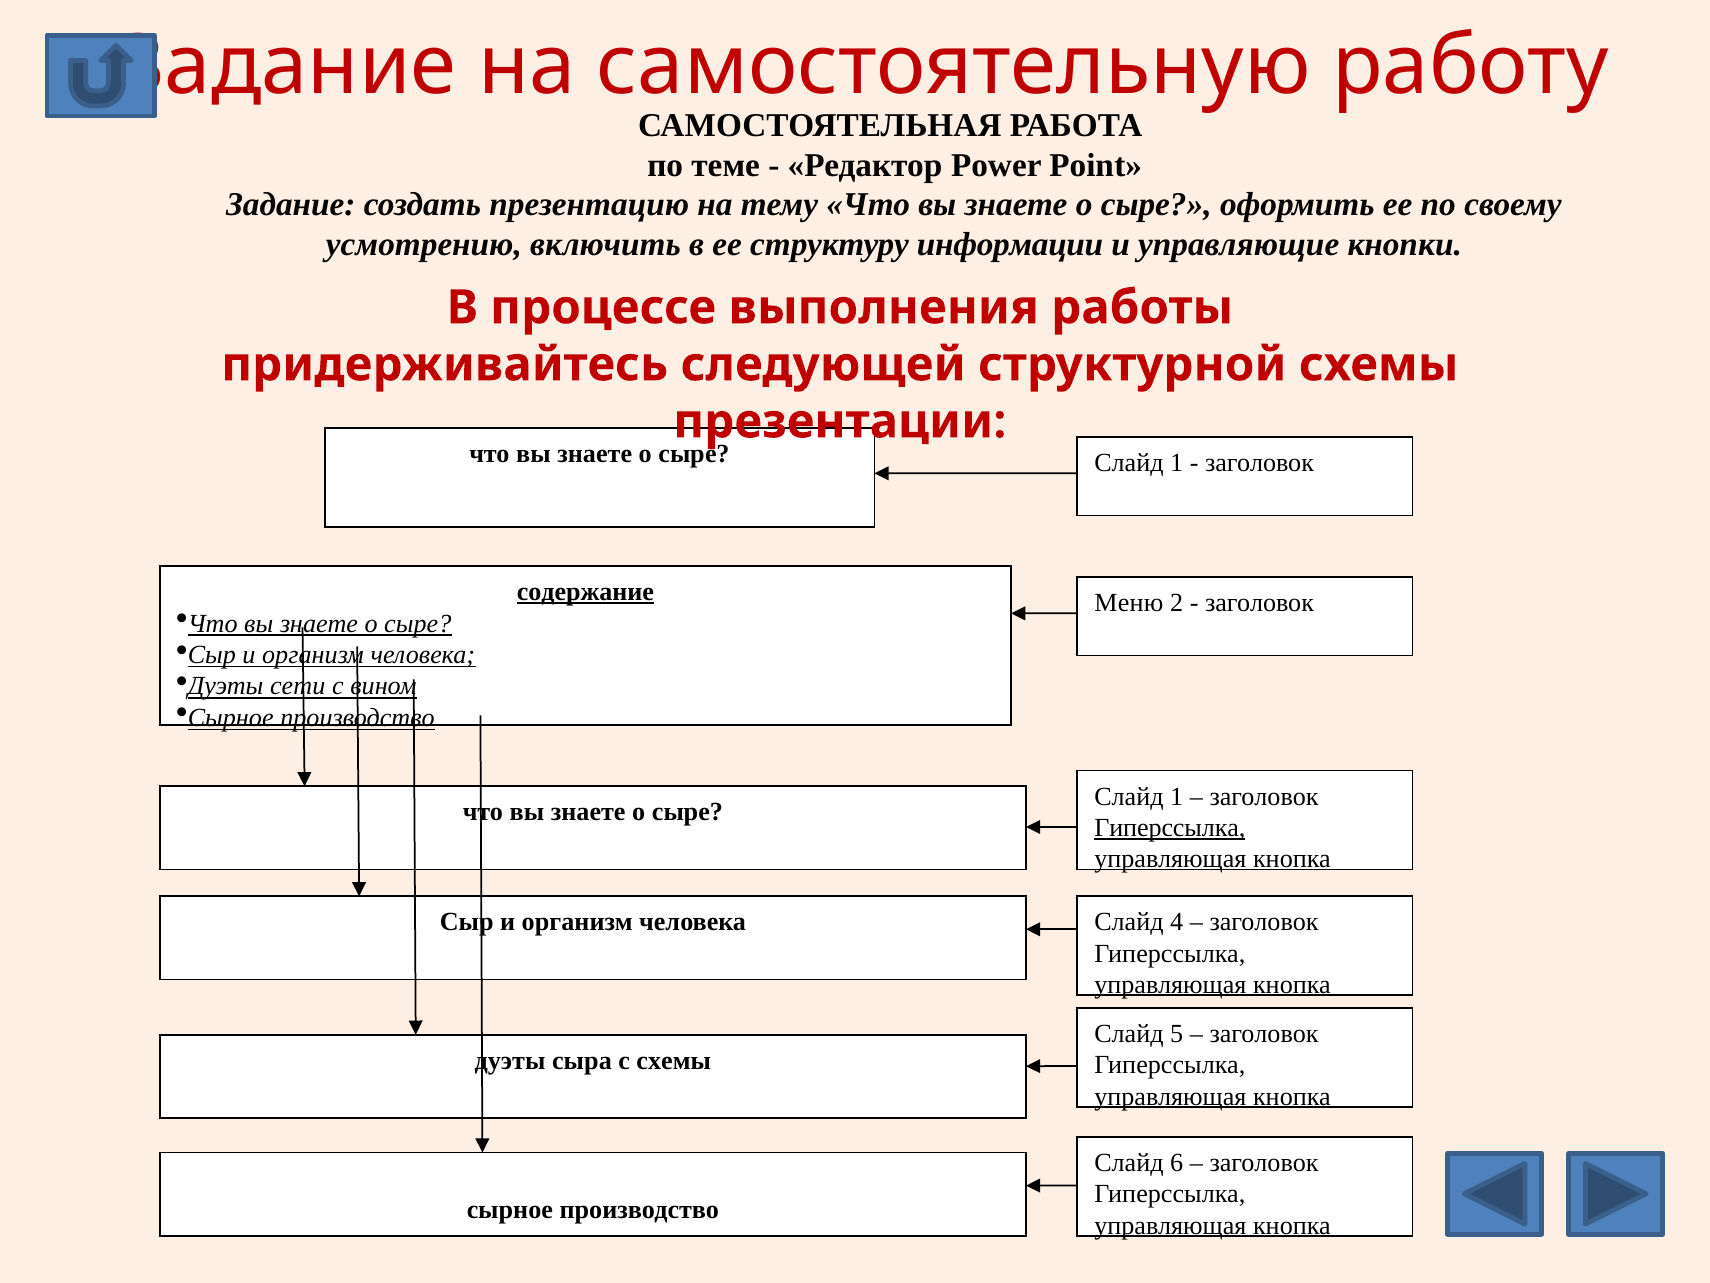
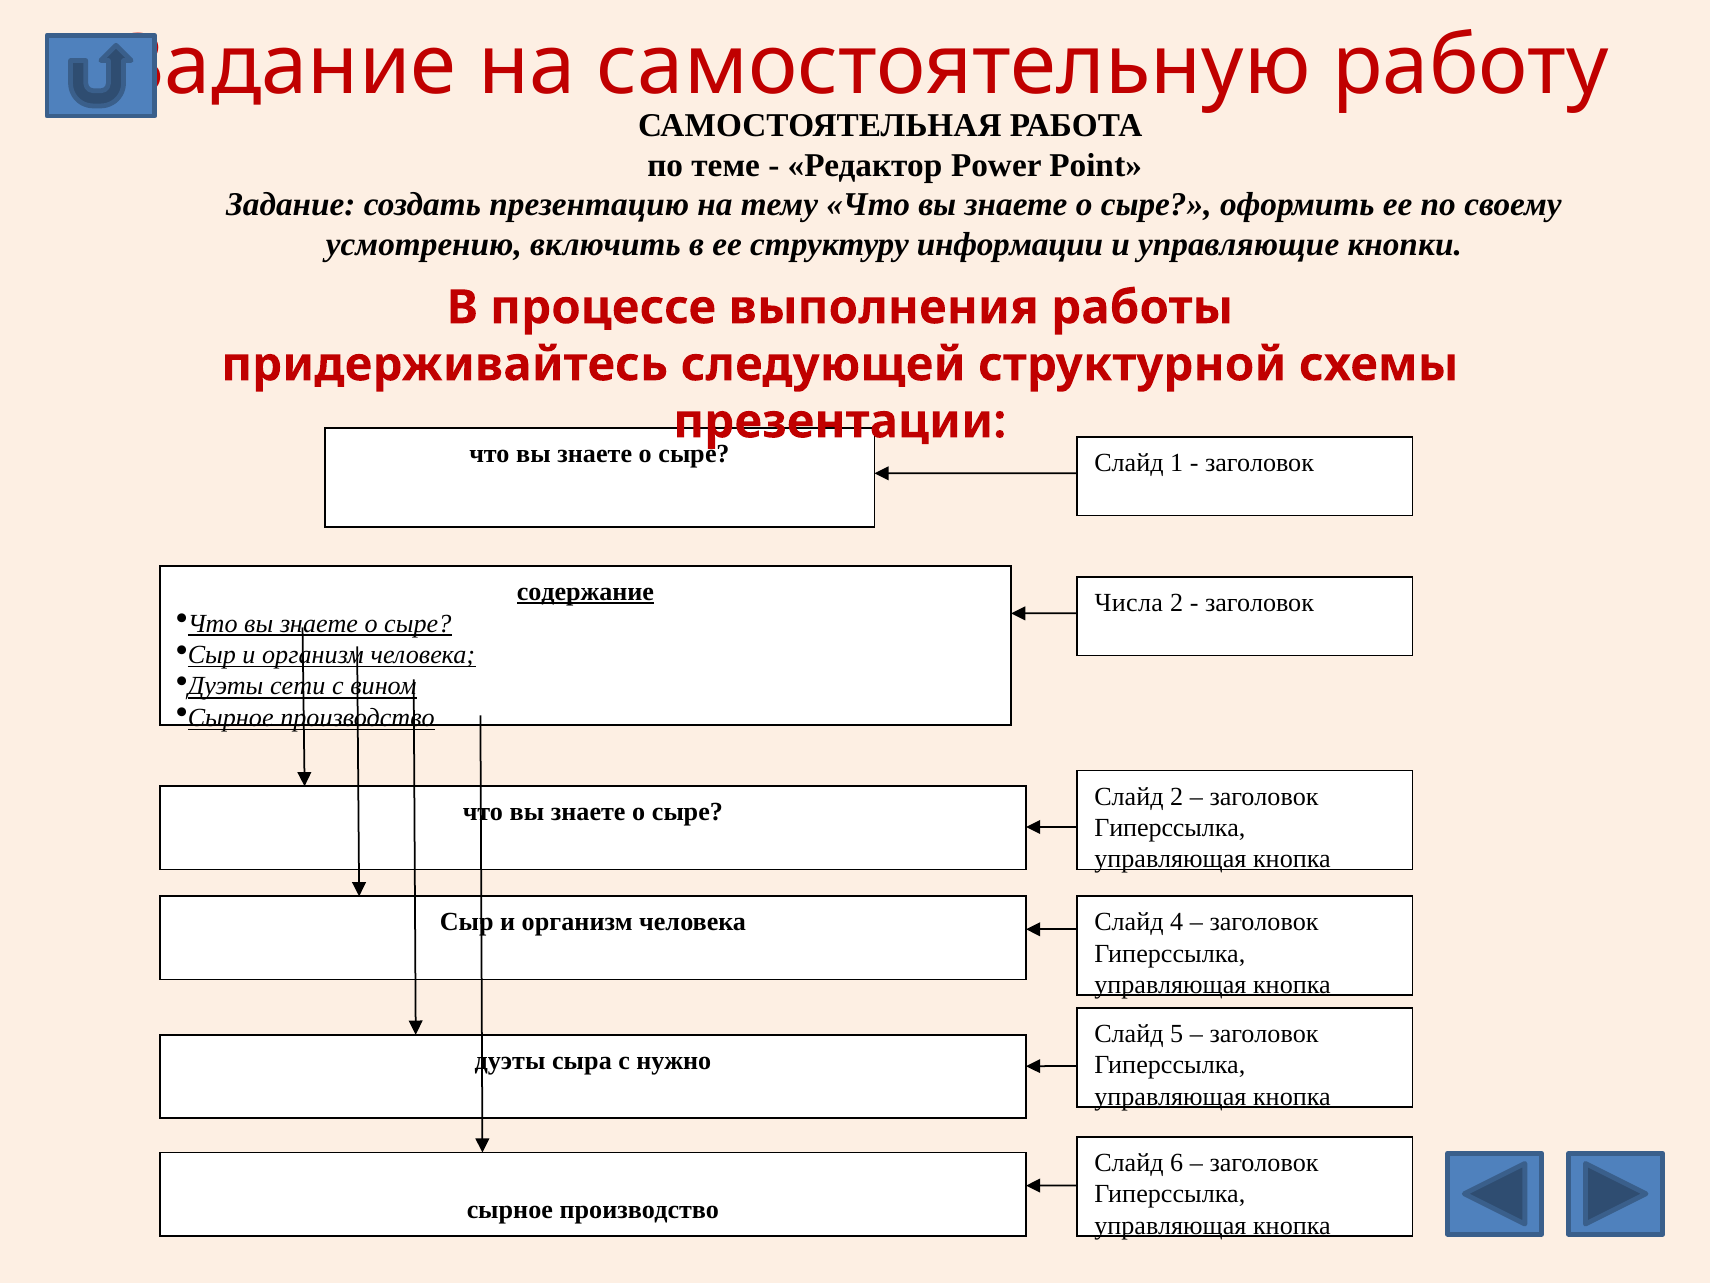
Меню: Меню -> Числа
1 at (1177, 796): 1 -> 2
Гиперссылка at (1170, 828) underline: present -> none
с схемы: схемы -> нужно
